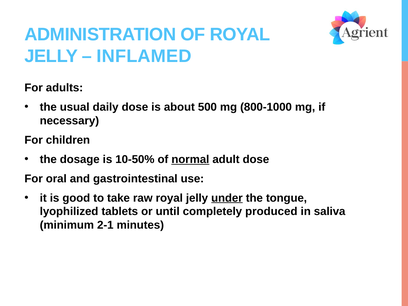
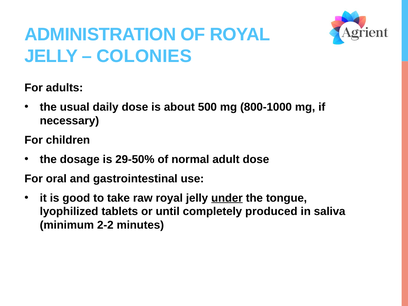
INFLAMED: INFLAMED -> COLONIES
10-50%: 10-50% -> 29-50%
normal underline: present -> none
2-1: 2-1 -> 2-2
